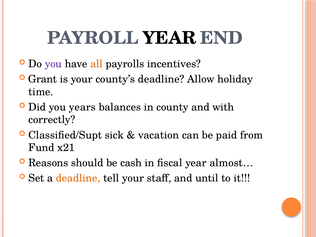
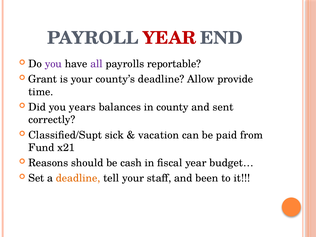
YEAR at (169, 38) colour: black -> red
all colour: orange -> purple
incentives: incentives -> reportable
holiday: holiday -> provide
with: with -> sent
almost…: almost… -> budget…
until: until -> been
